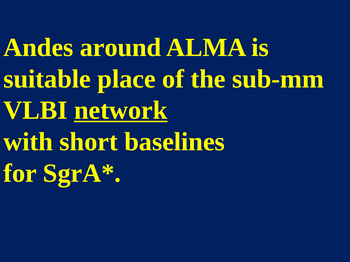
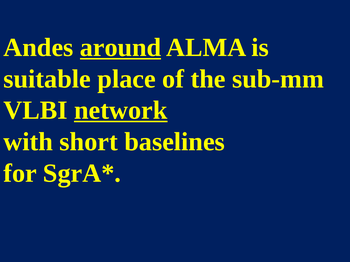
around underline: none -> present
